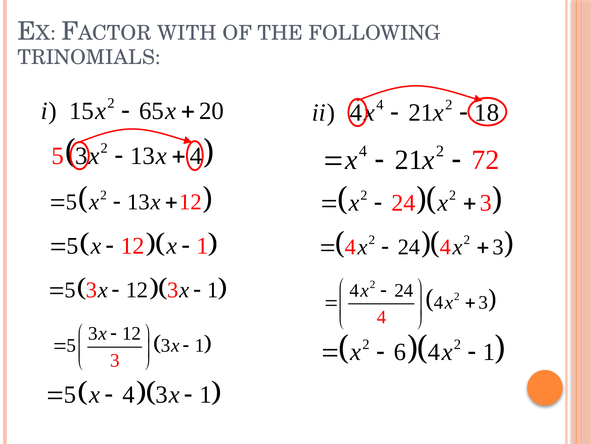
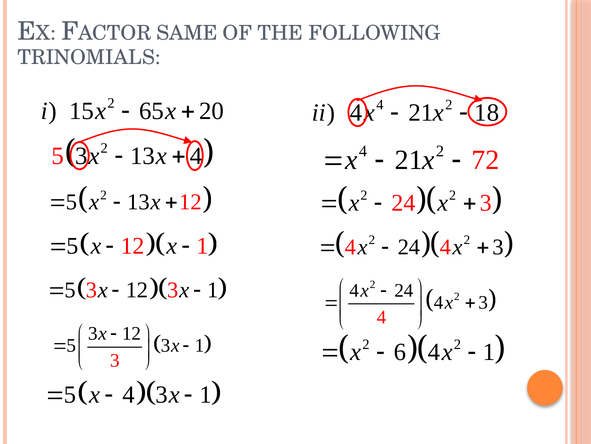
WITH: WITH -> SAME
